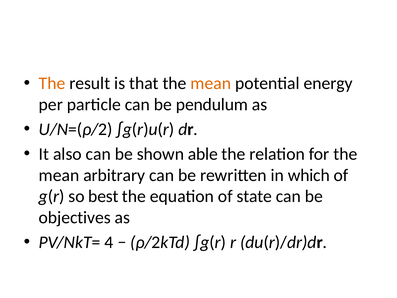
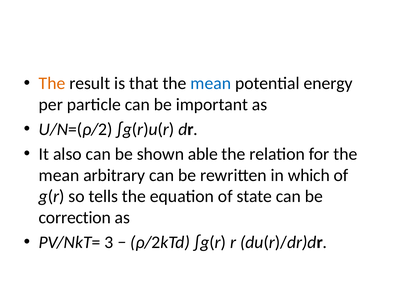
mean at (211, 83) colour: orange -> blue
pendulum: pendulum -> important
best: best -> tells
objectives: objectives -> correction
4: 4 -> 3
